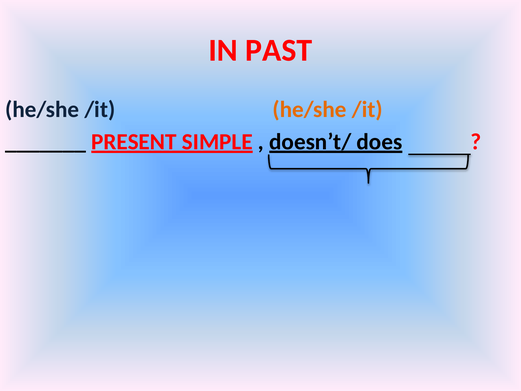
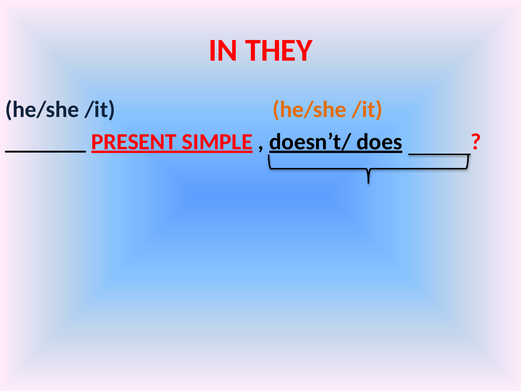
PAST: PAST -> THEY
